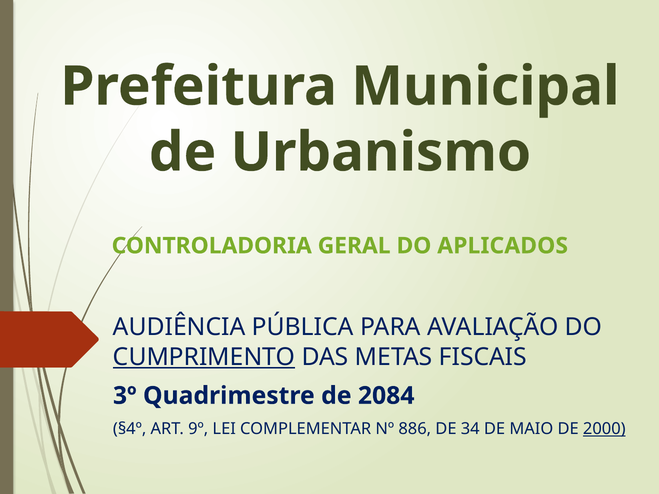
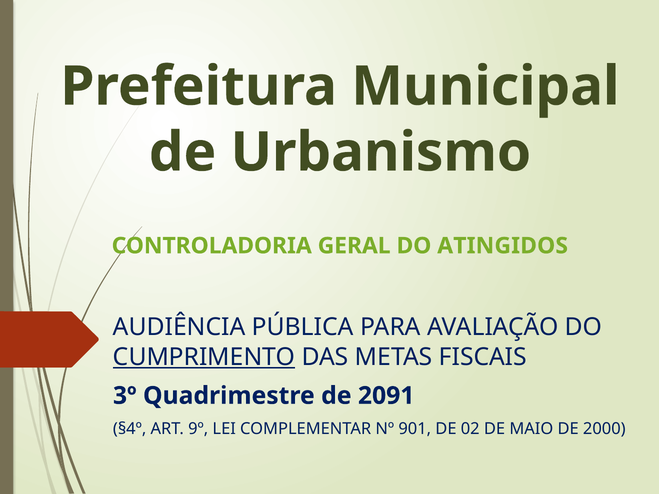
APLICADOS: APLICADOS -> ATINGIDOS
2084: 2084 -> 2091
886: 886 -> 901
34: 34 -> 02
2000 underline: present -> none
